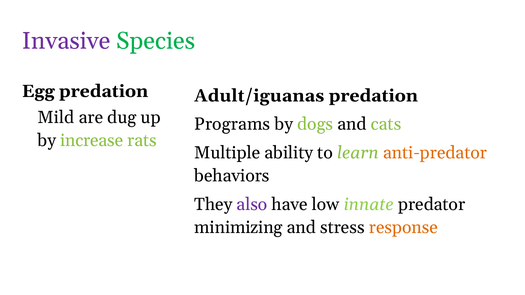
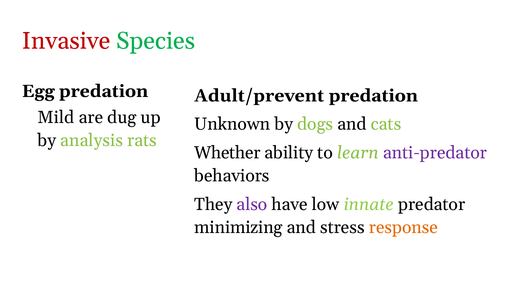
Invasive colour: purple -> red
Adult/iguanas: Adult/iguanas -> Adult/prevent
Programs: Programs -> Unknown
increase: increase -> analysis
Multiple: Multiple -> Whether
anti-predator colour: orange -> purple
